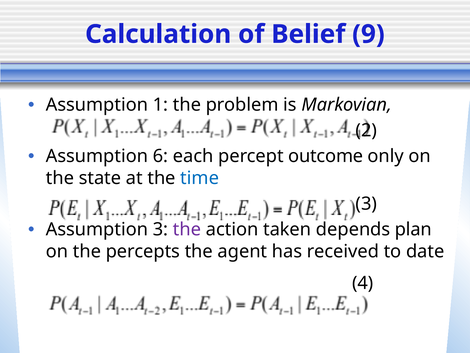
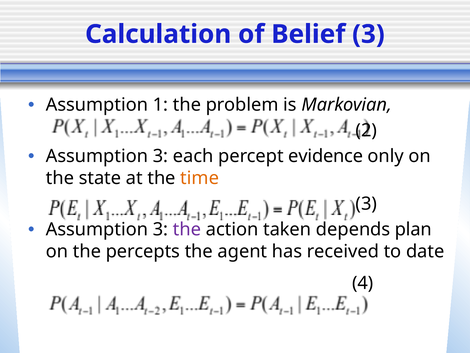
Belief 9: 9 -> 3
6 at (161, 156): 6 -> 3
outcome: outcome -> evidence
time colour: blue -> orange
